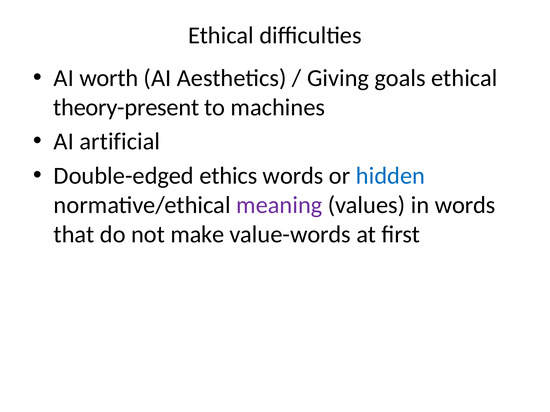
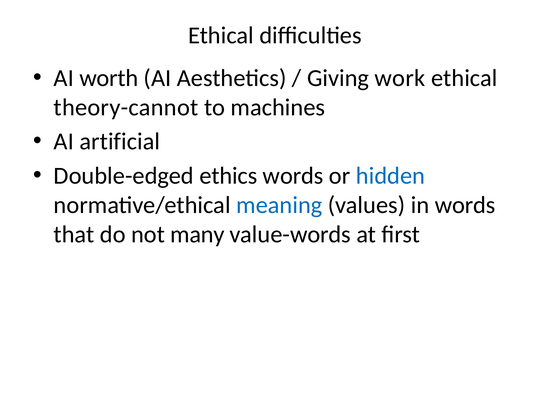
goals: goals -> work
theory-present: theory-present -> theory-cannot
meaning colour: purple -> blue
make: make -> many
